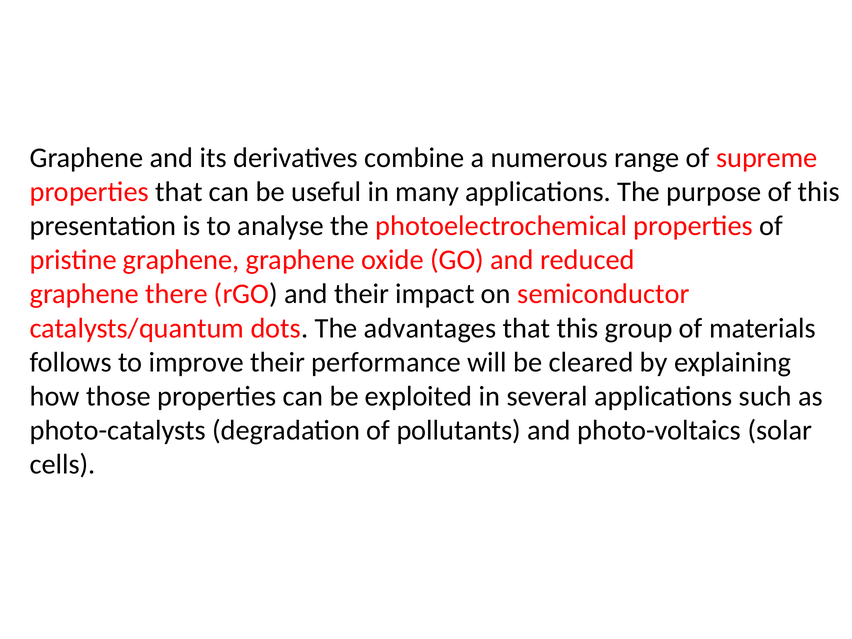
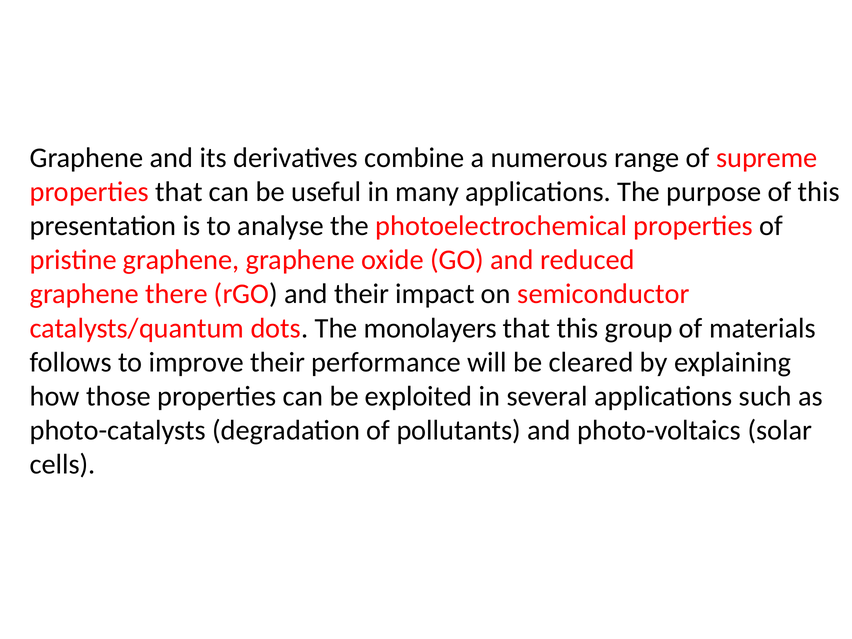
advantages: advantages -> monolayers
